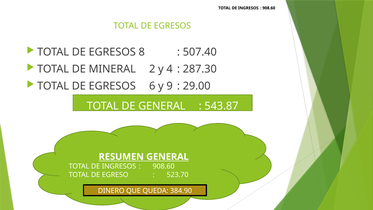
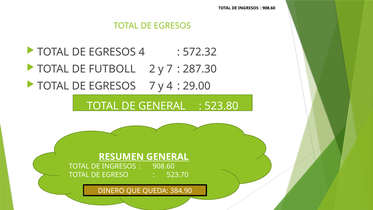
EGRESOS 8: 8 -> 4
507.40: 507.40 -> 572.32
MINERAL: MINERAL -> FUTBOLL
y 4: 4 -> 7
EGRESOS 6: 6 -> 7
y 9: 9 -> 4
543.87: 543.87 -> 523.80
